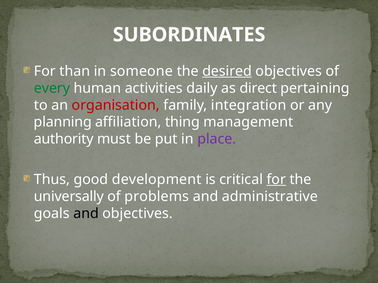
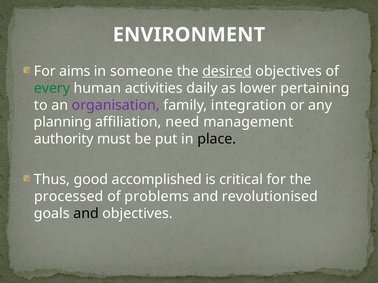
SUBORDINATES: SUBORDINATES -> ENVIRONMENT
than: than -> aims
direct: direct -> lower
organisation colour: red -> purple
thing: thing -> need
place colour: purple -> black
development: development -> accomplished
for at (276, 180) underline: present -> none
universally: universally -> processed
administrative: administrative -> revolutionised
